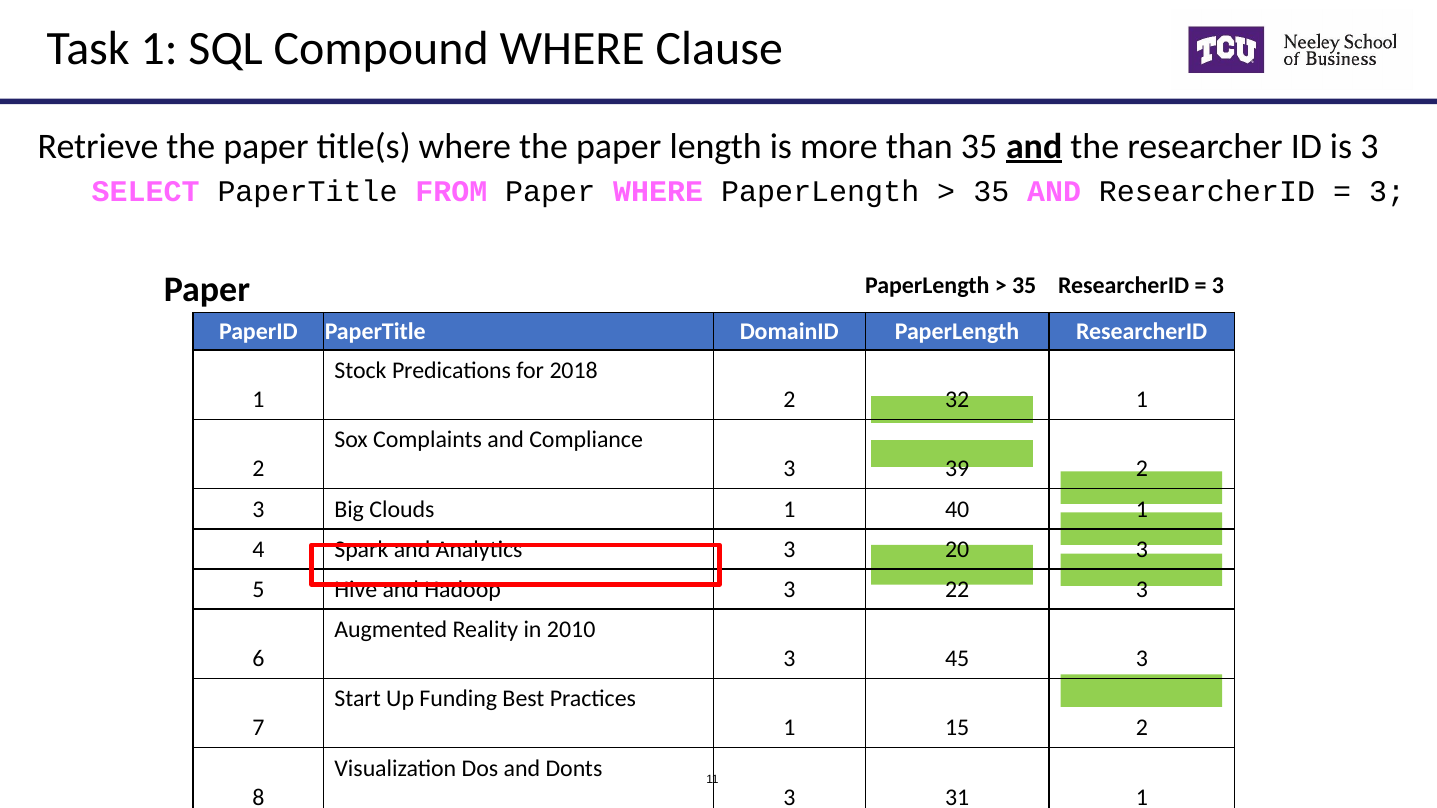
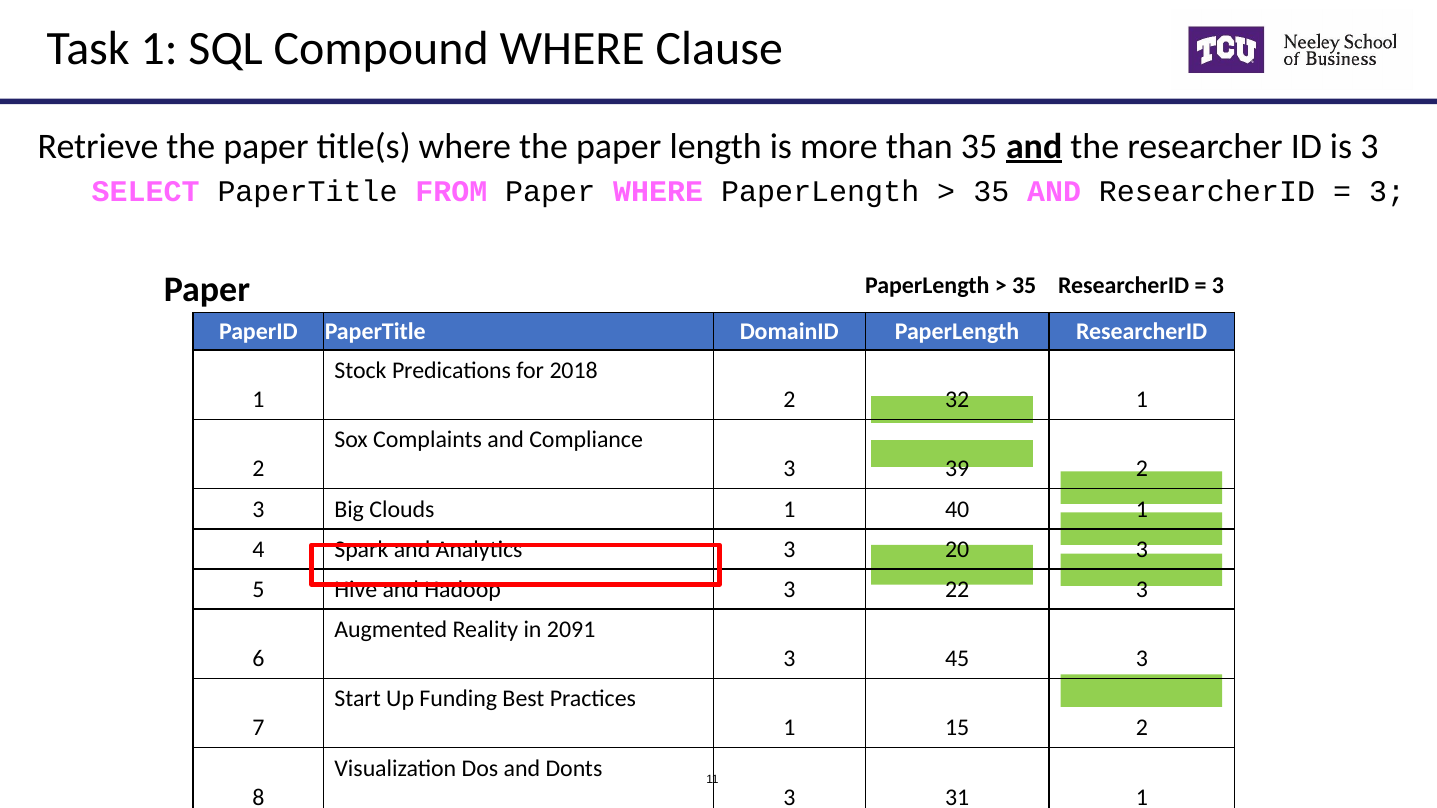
2010: 2010 -> 2091
